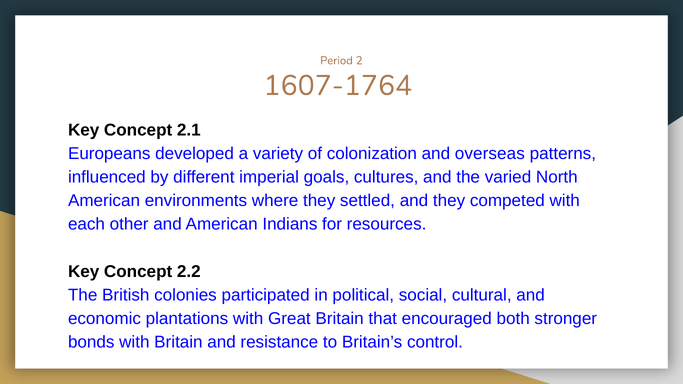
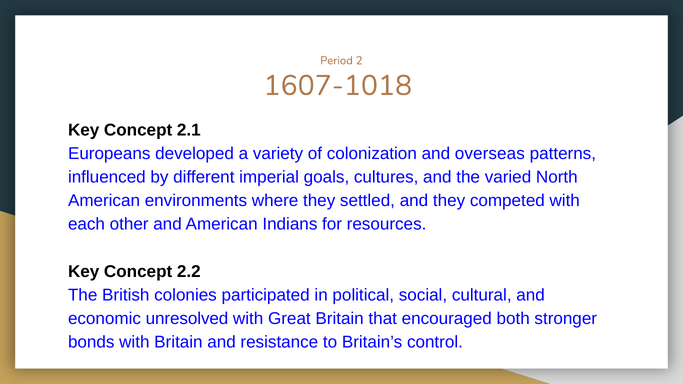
1607-1764: 1607-1764 -> 1607-1018
plantations: plantations -> unresolved
